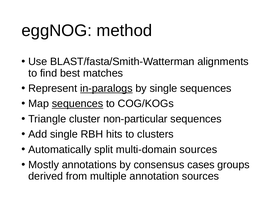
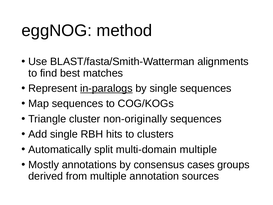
sequences at (77, 104) underline: present -> none
non-particular: non-particular -> non-originally
multi-domain sources: sources -> multiple
